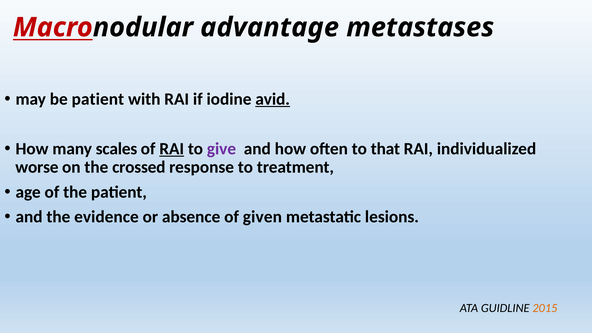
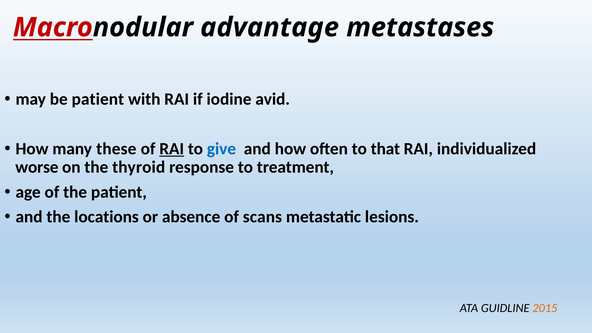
avid underline: present -> none
scales: scales -> these
give colour: purple -> blue
crossed: crossed -> thyroid
evidence: evidence -> locations
given: given -> scans
